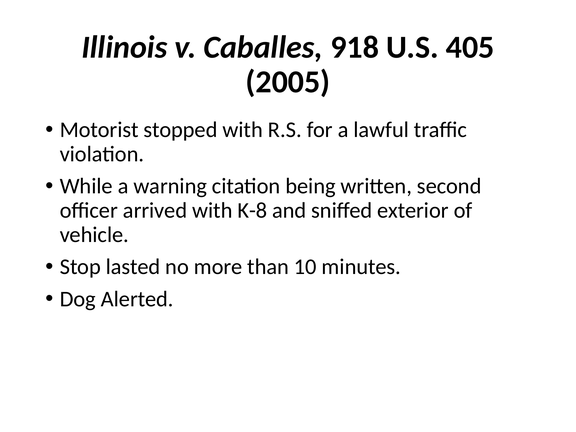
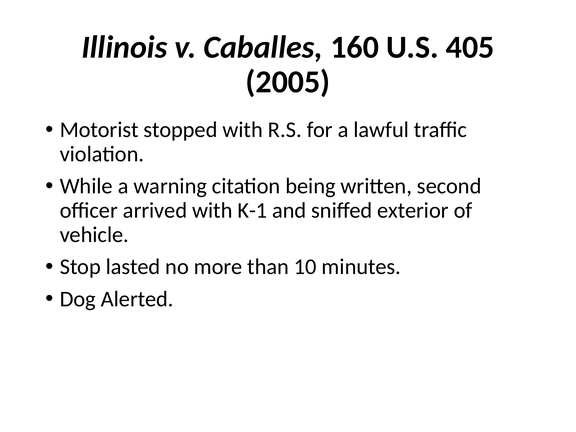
918: 918 -> 160
K-8: K-8 -> K-1
